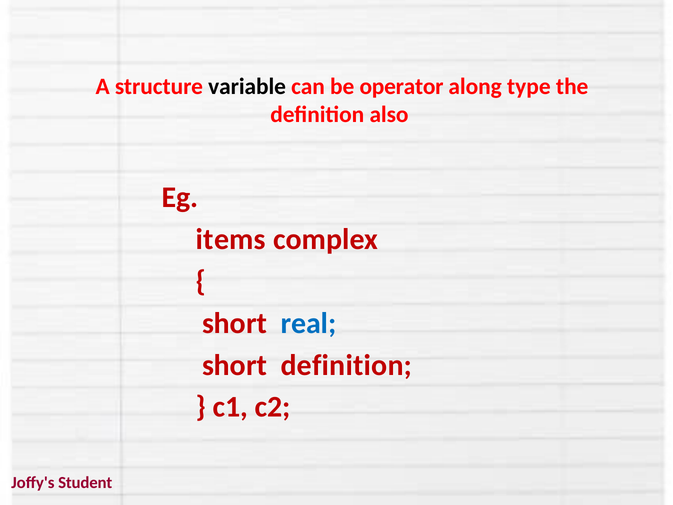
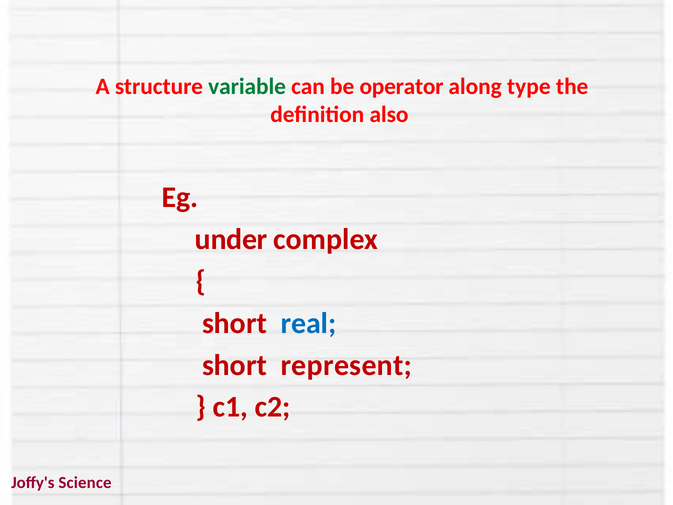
variable colour: black -> green
items: items -> under
short definition: definition -> represent
Student: Student -> Science
